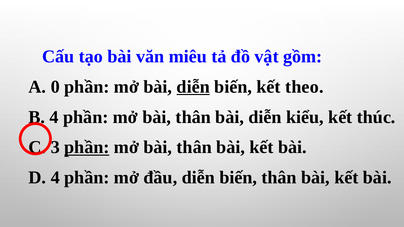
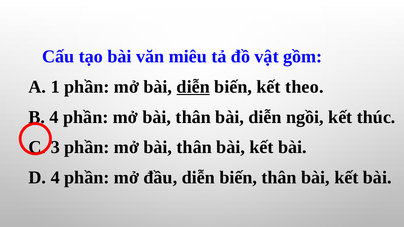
0: 0 -> 1
kiểu: kiểu -> ngồi
phần at (87, 147) underline: present -> none
